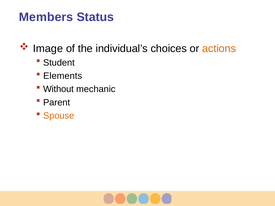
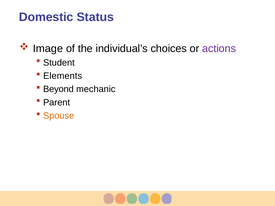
Members: Members -> Domestic
actions colour: orange -> purple
Without: Without -> Beyond
